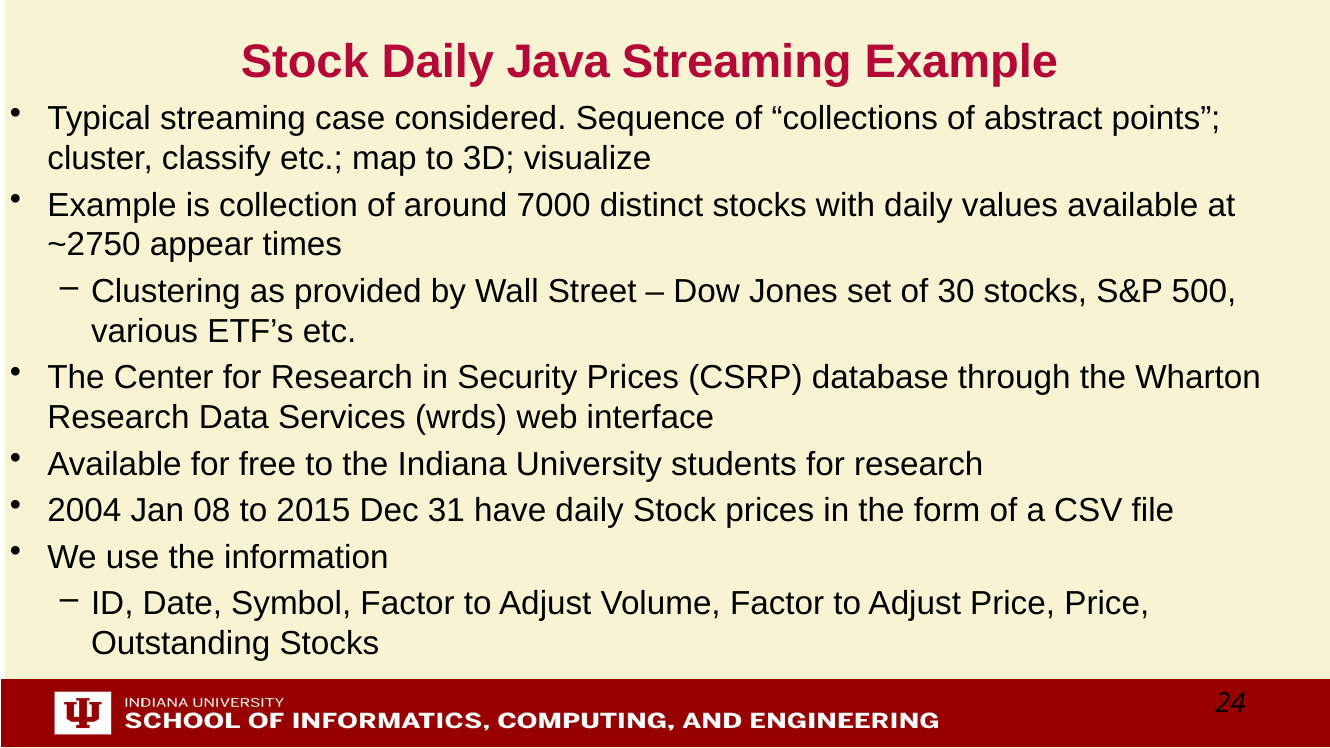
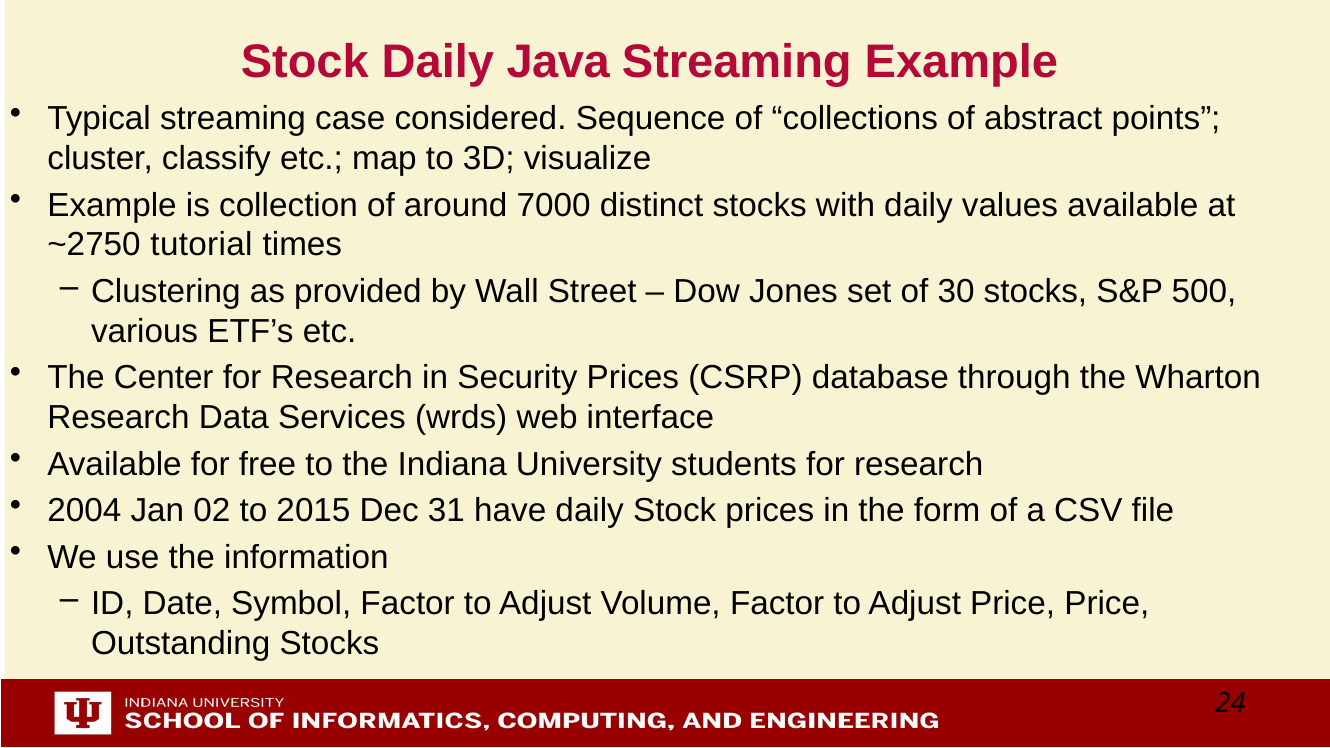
appear: appear -> tutorial
08: 08 -> 02
